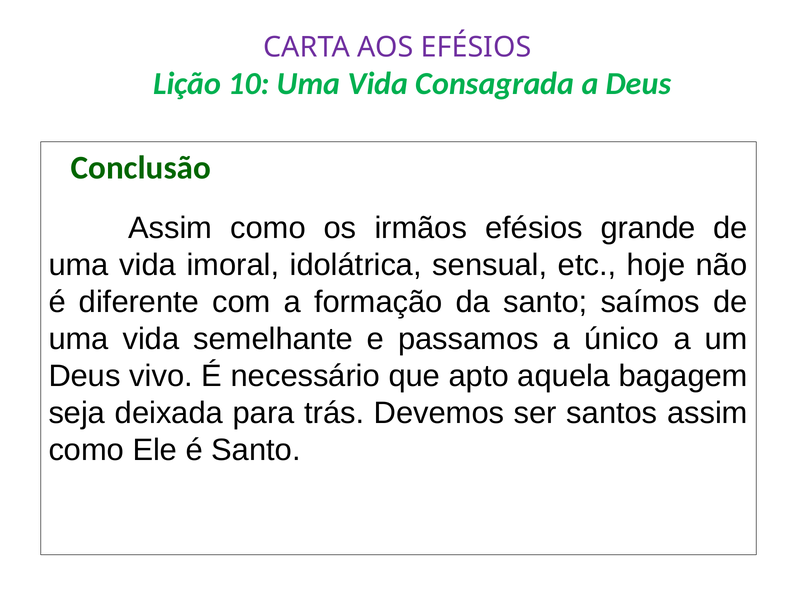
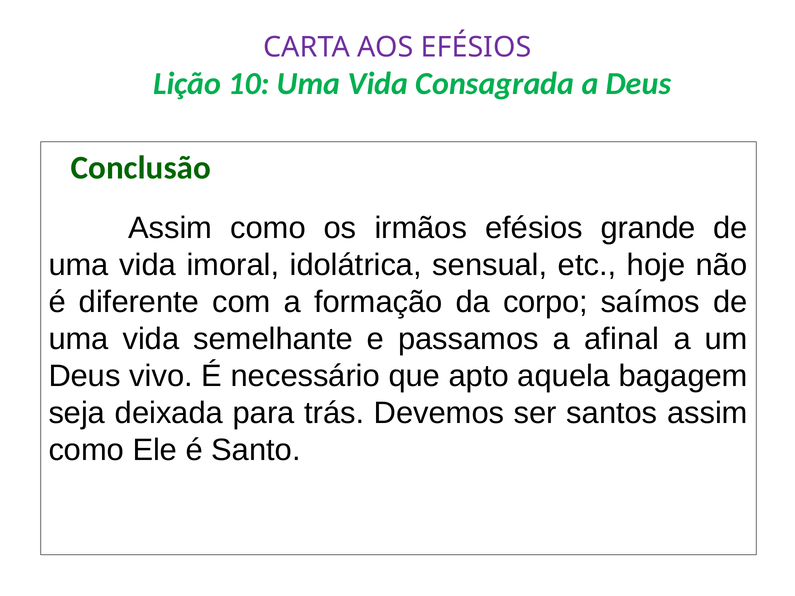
da santo: santo -> corpo
único: único -> afinal
